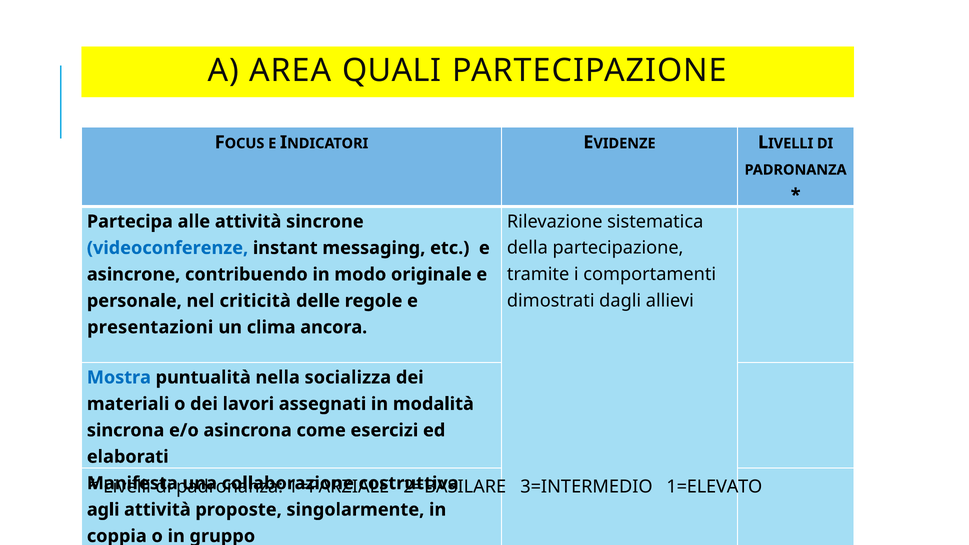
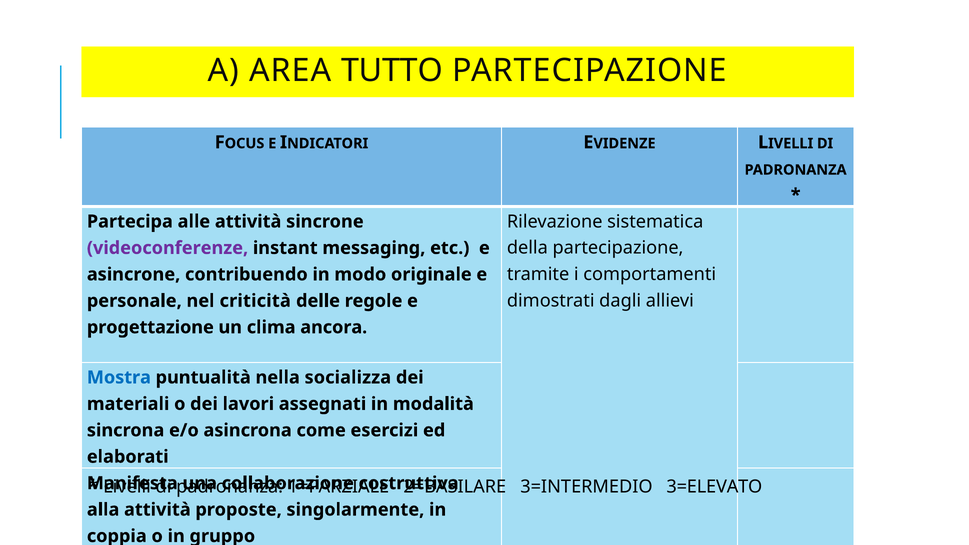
QUALI: QUALI -> TUTTO
videoconferenze colour: blue -> purple
presentazioni: presentazioni -> progettazione
1=ELEVATO: 1=ELEVATO -> 3=ELEVATO
agli: agli -> alla
